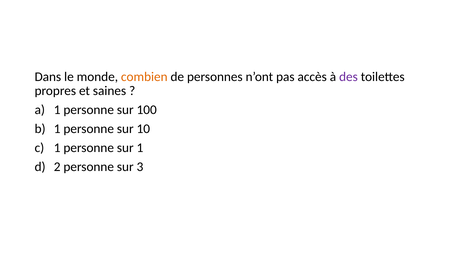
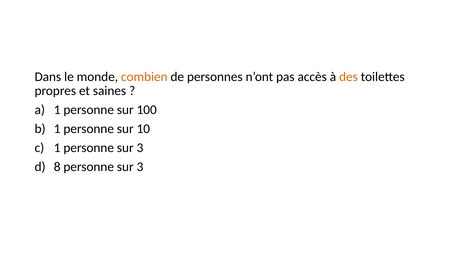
des colour: purple -> orange
1 personne sur 1: 1 -> 3
2: 2 -> 8
